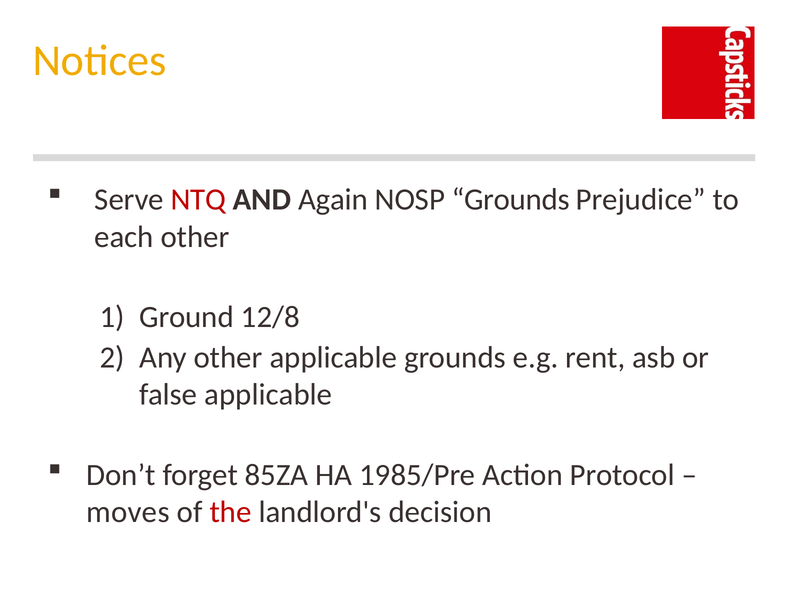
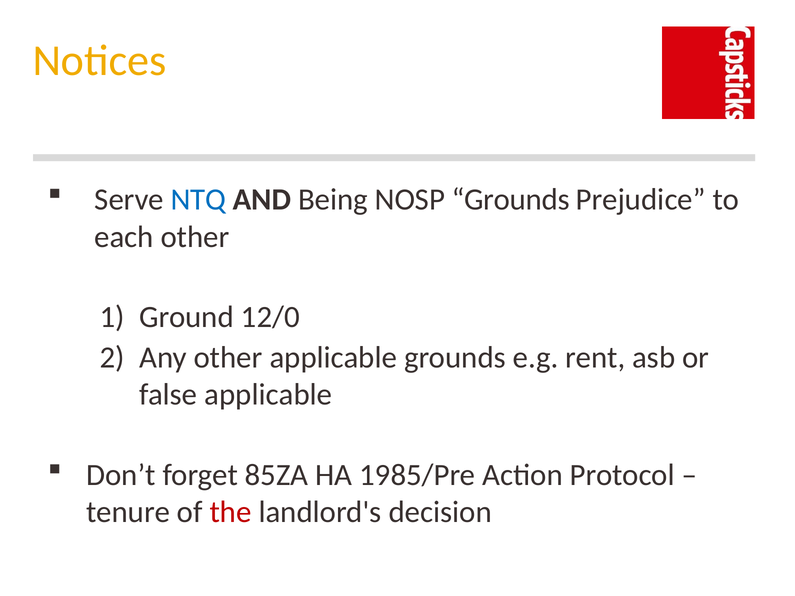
NTQ colour: red -> blue
Again: Again -> Being
12/8: 12/8 -> 12/0
moves: moves -> tenure
